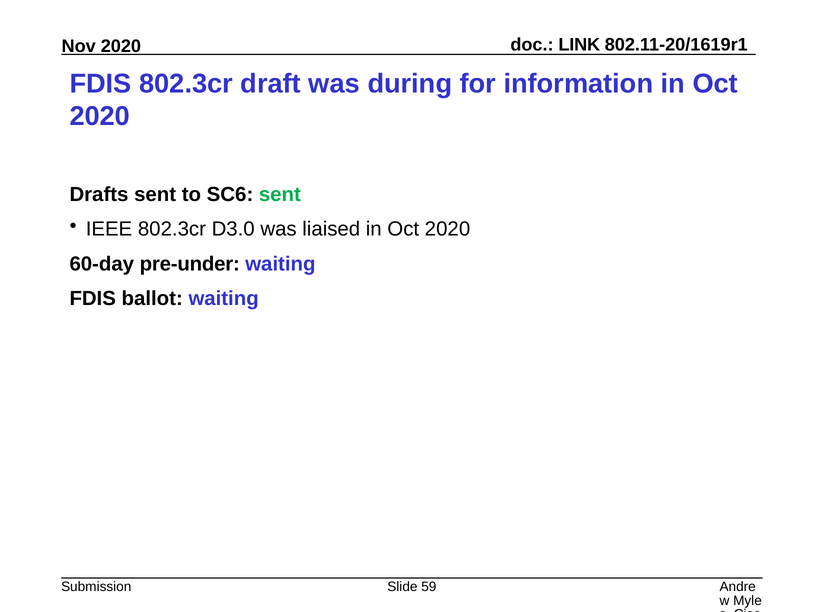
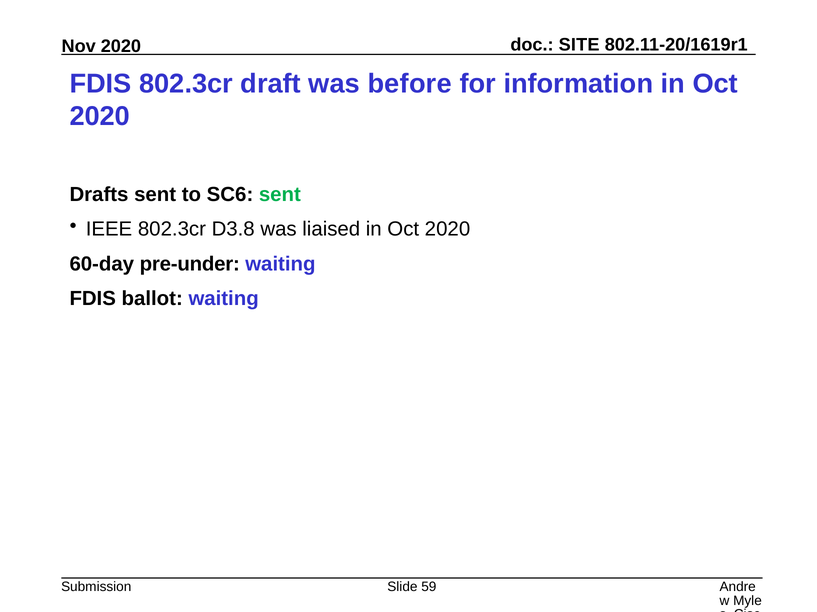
LINK: LINK -> SITE
during: during -> before
D3.0: D3.0 -> D3.8
